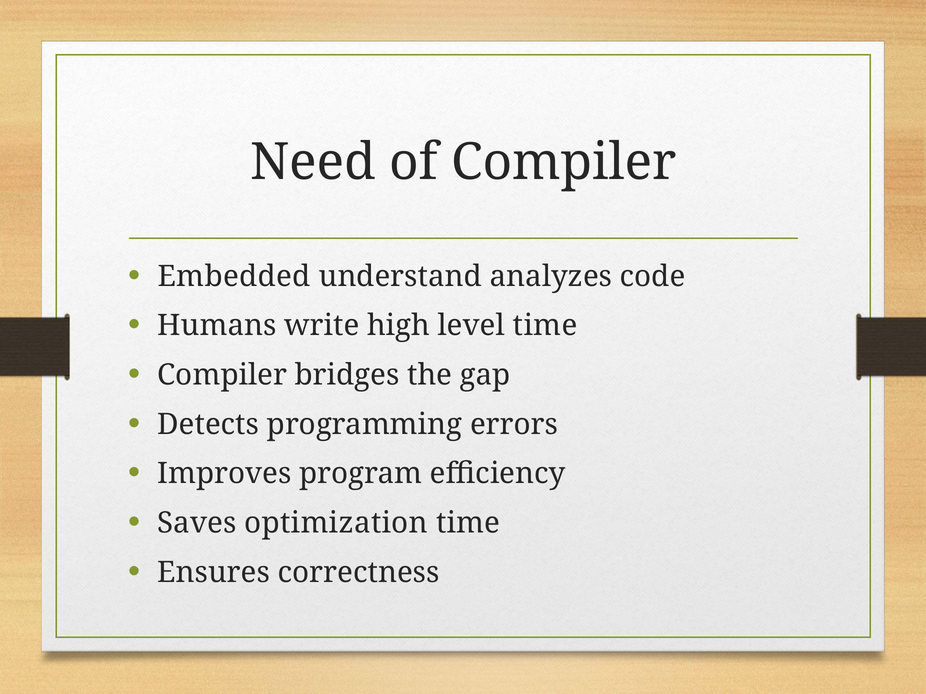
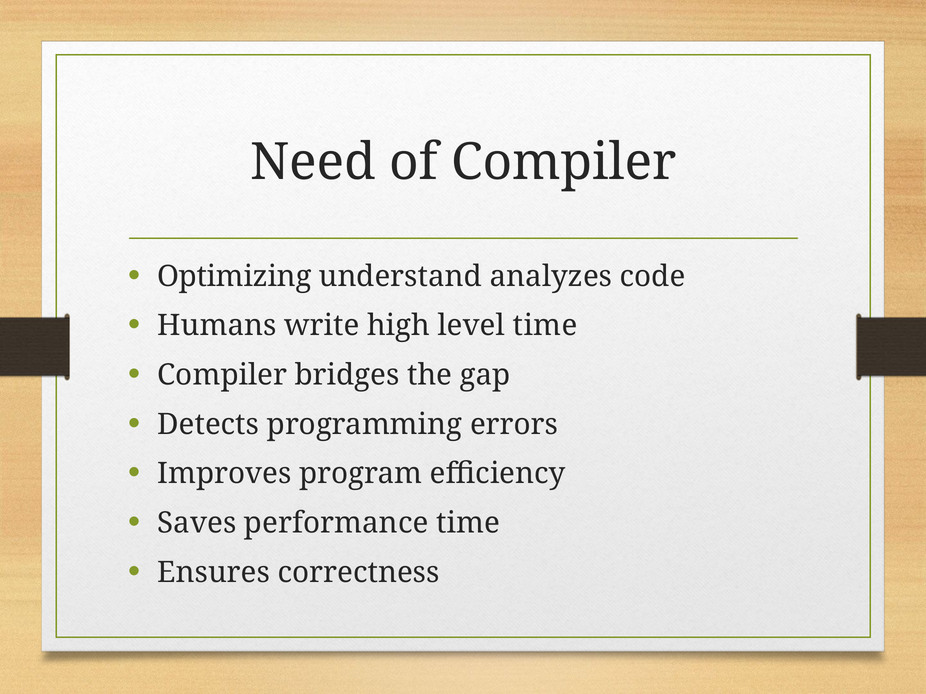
Embedded: Embedded -> Optimizing
optimization: optimization -> performance
